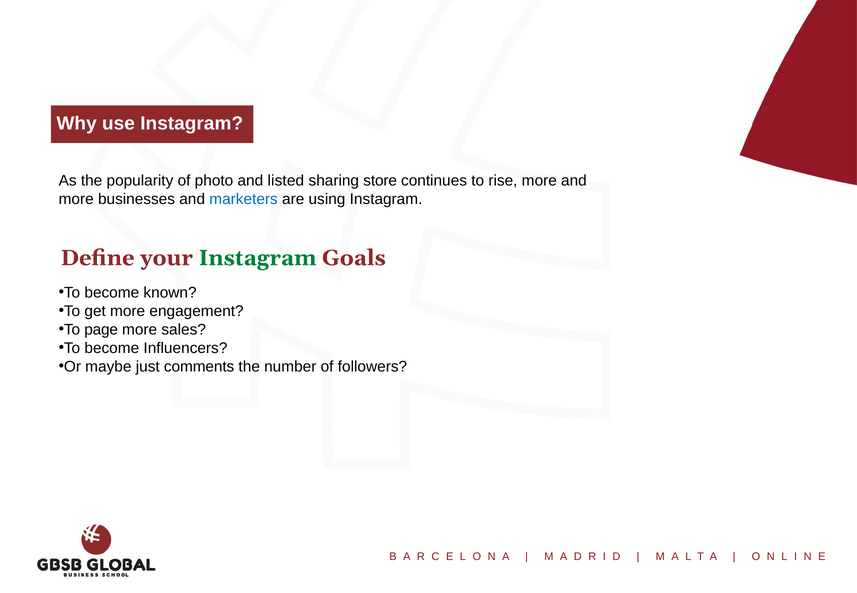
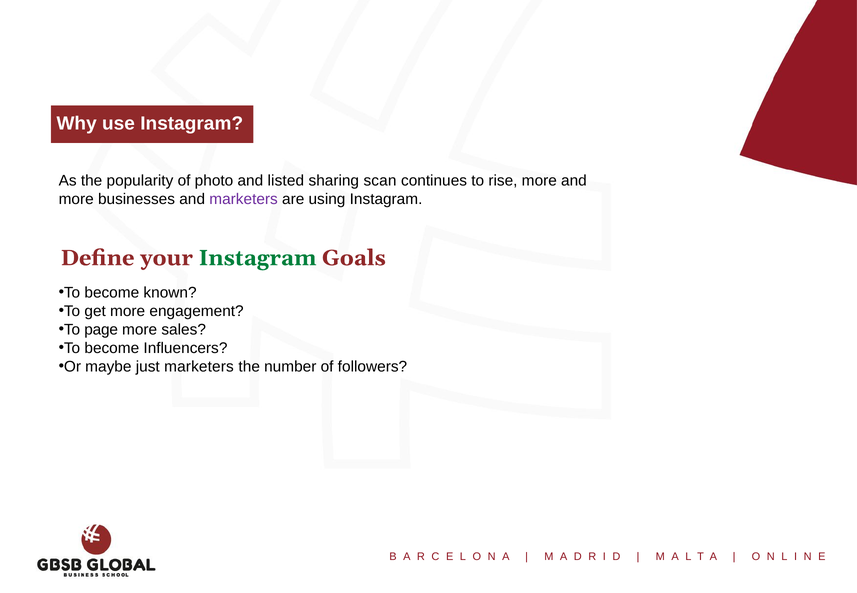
store: store -> scan
marketers at (244, 199) colour: blue -> purple
just comments: comments -> marketers
